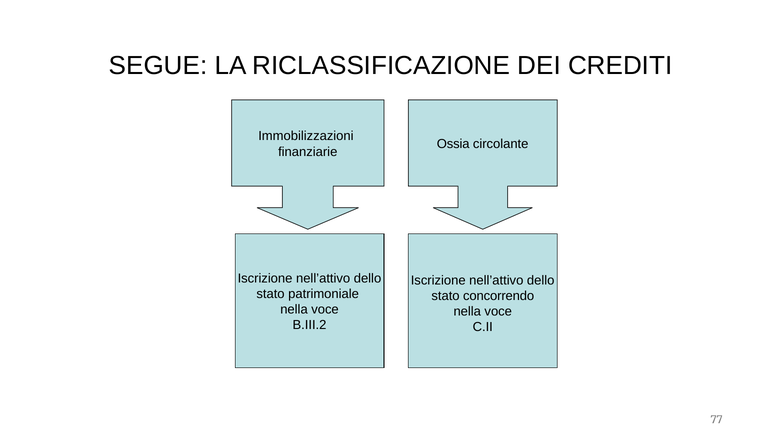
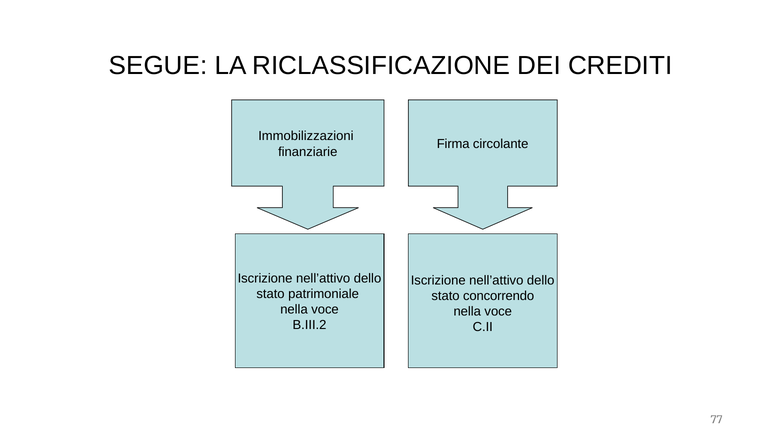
Ossia: Ossia -> Firma
